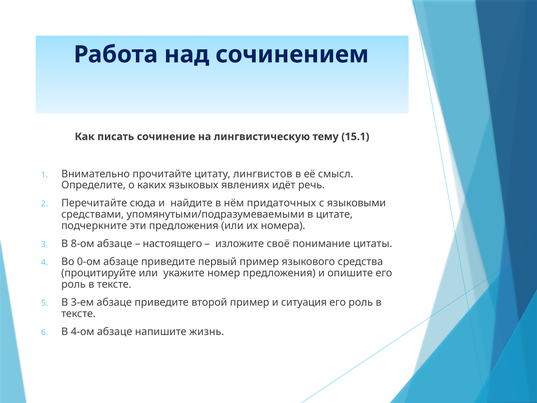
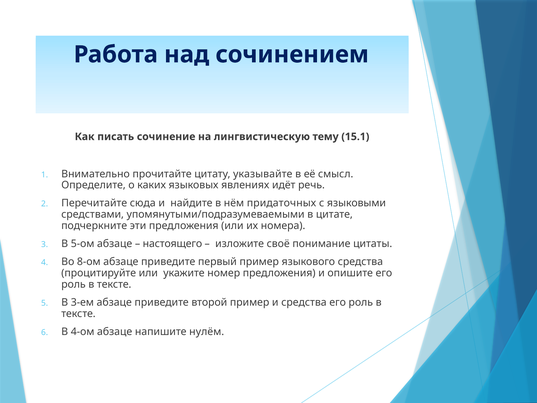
лингвистов: лингвистов -> указывайте
8-ом: 8-ом -> 5-ом
0-ом: 0-ом -> 8-ом
и ситуация: ситуация -> средства
жизнь: жизнь -> нулём
